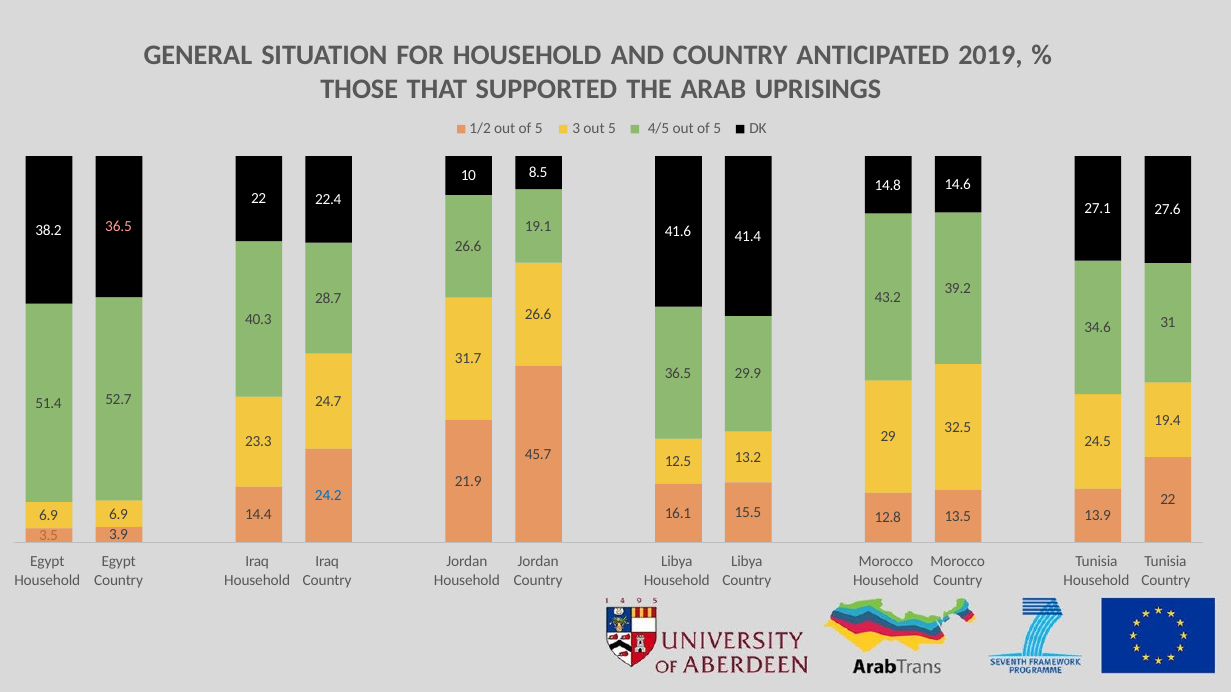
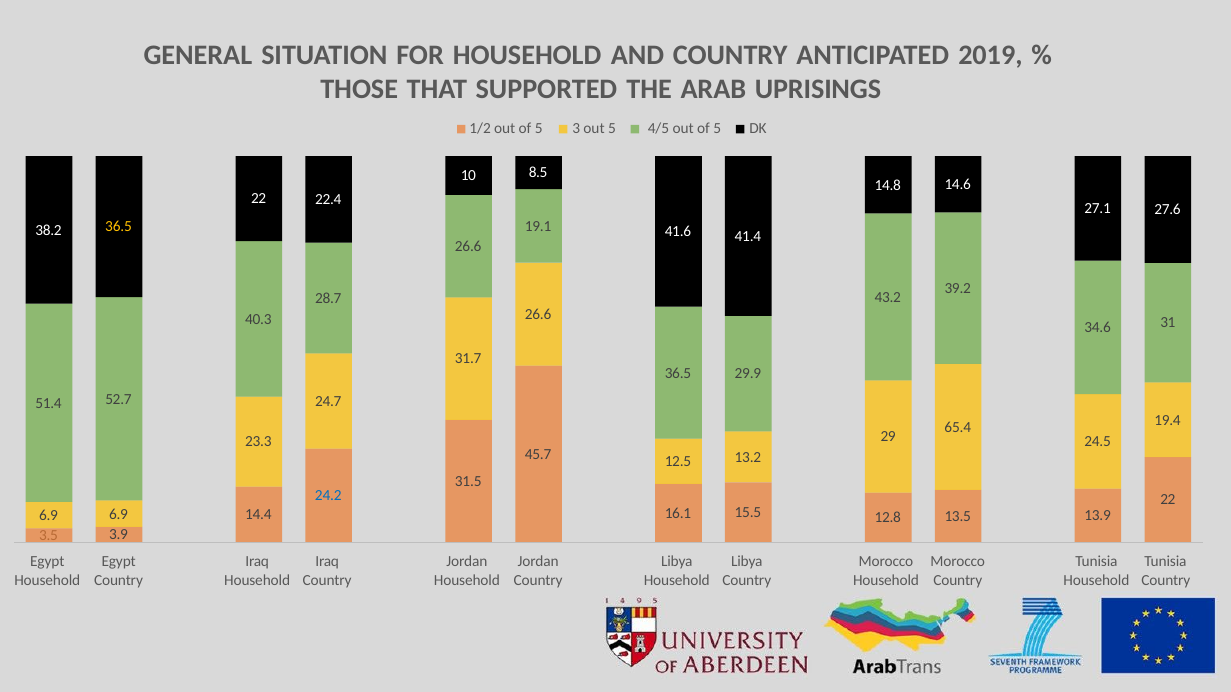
36.5 at (119, 227) colour: pink -> yellow
32.5: 32.5 -> 65.4
21.9: 21.9 -> 31.5
